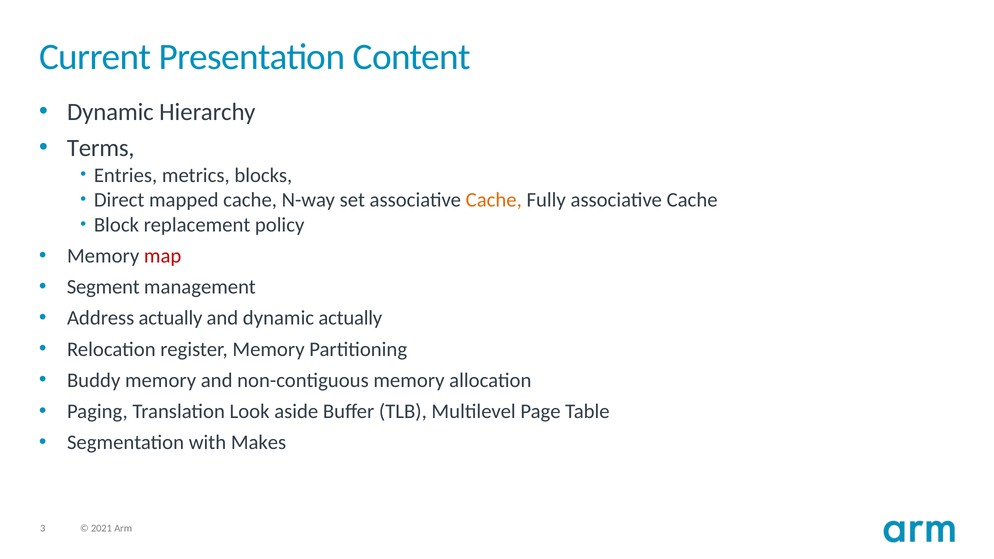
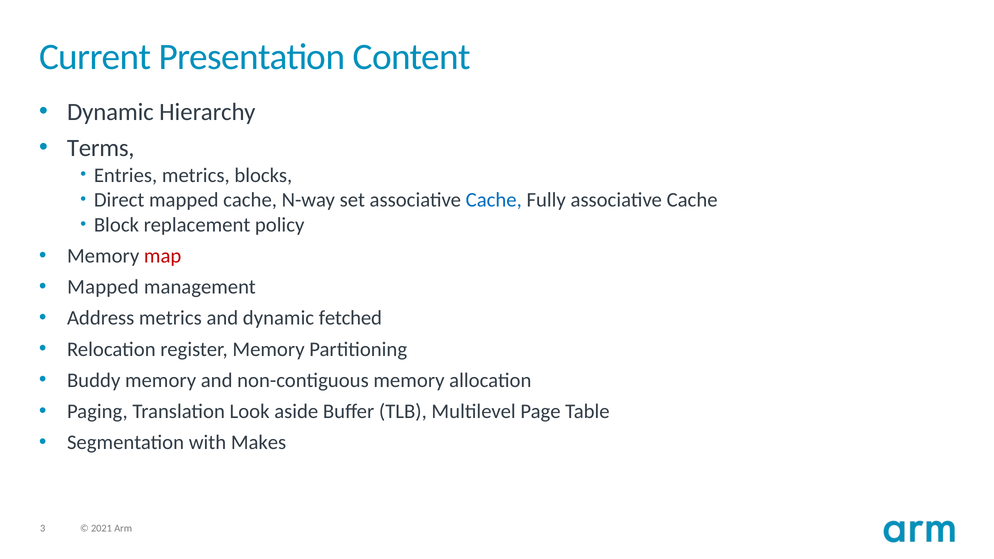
Cache at (494, 200) colour: orange -> blue
Segment at (103, 287): Segment -> Mapped
Address actually: actually -> metrics
dynamic actually: actually -> fetched
